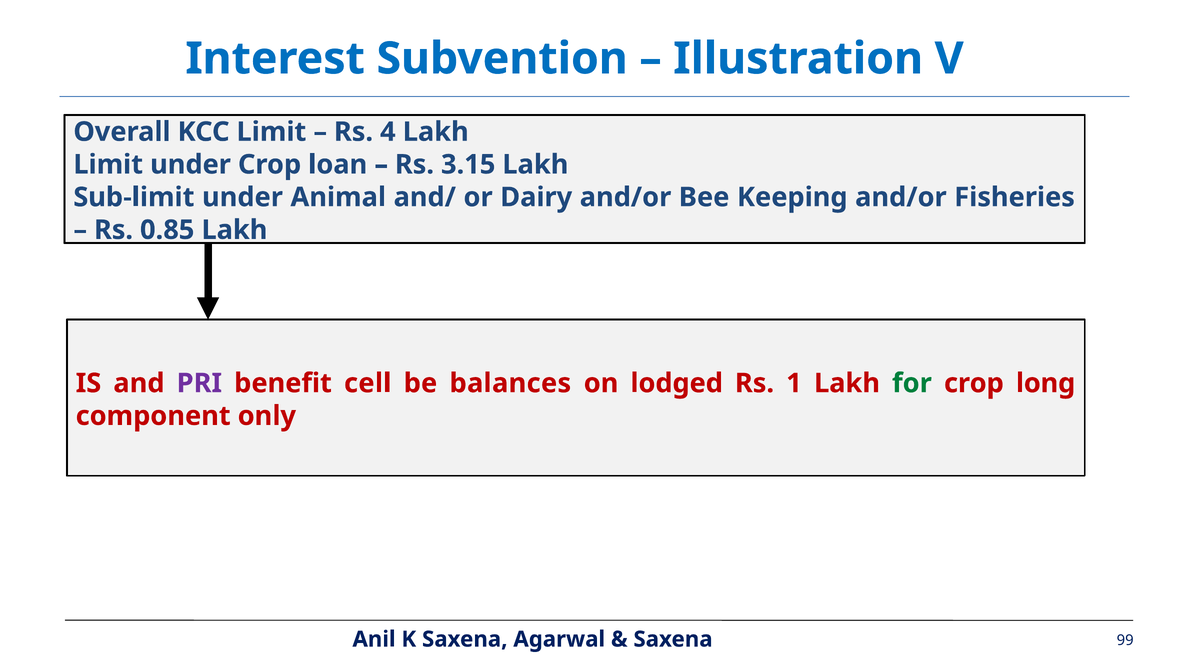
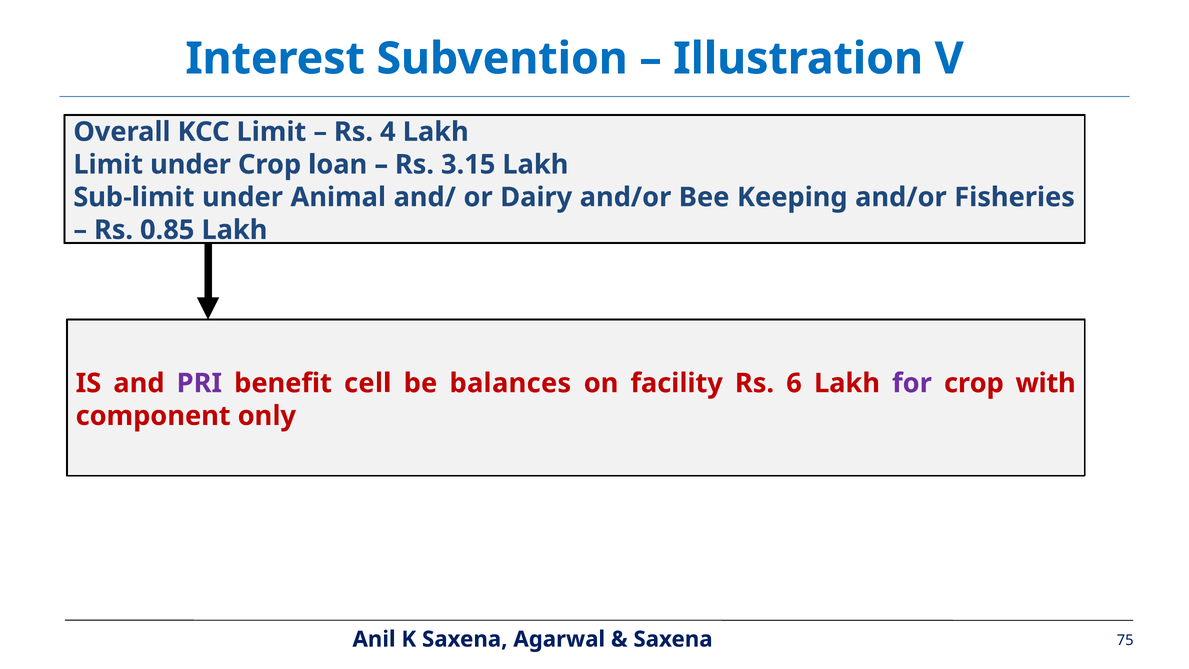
lodged: lodged -> facility
1: 1 -> 6
for colour: green -> purple
long: long -> with
99: 99 -> 75
